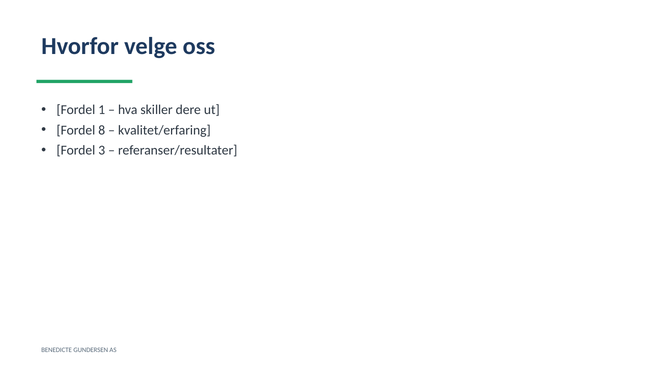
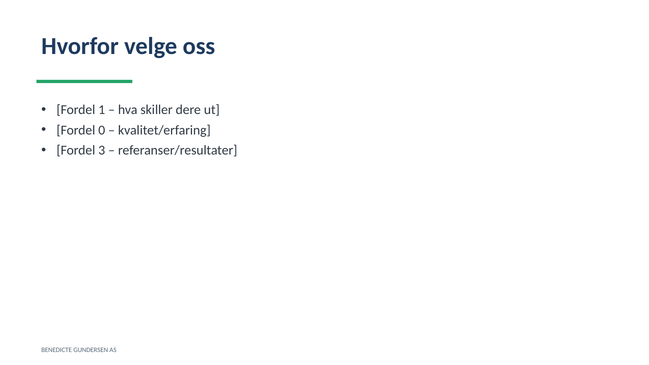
8: 8 -> 0
